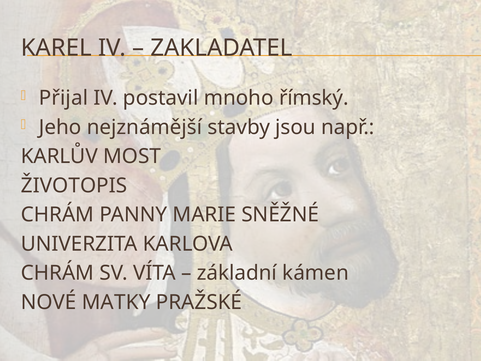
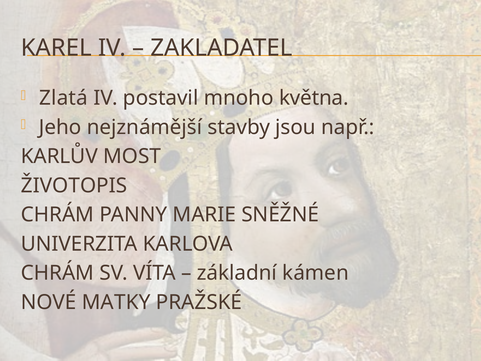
Přijal: Přijal -> Zlatá
římský: římský -> května
